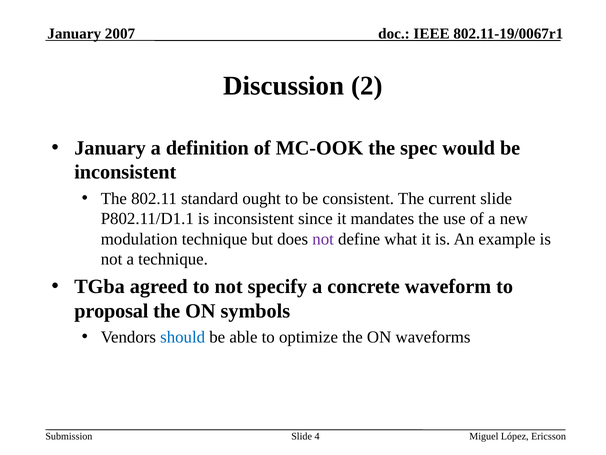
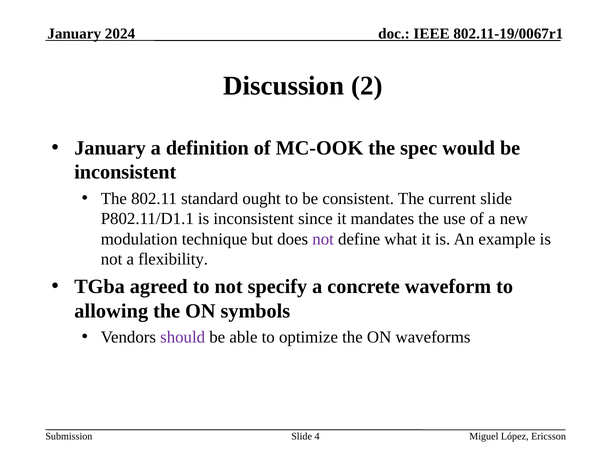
2007: 2007 -> 2024
a technique: technique -> flexibility
proposal: proposal -> allowing
should colour: blue -> purple
